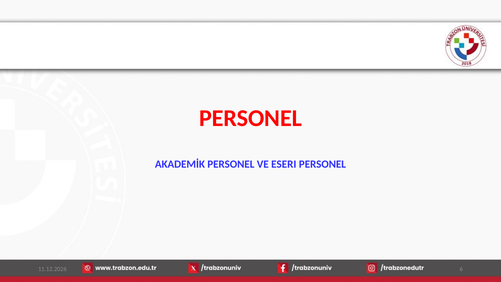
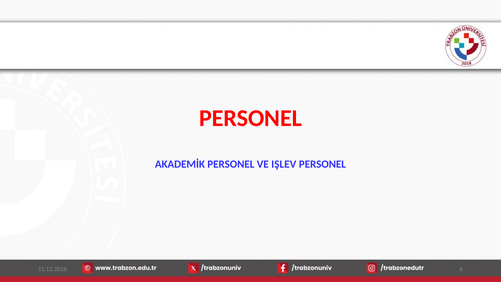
ESERI: ESERI -> IŞLEV
